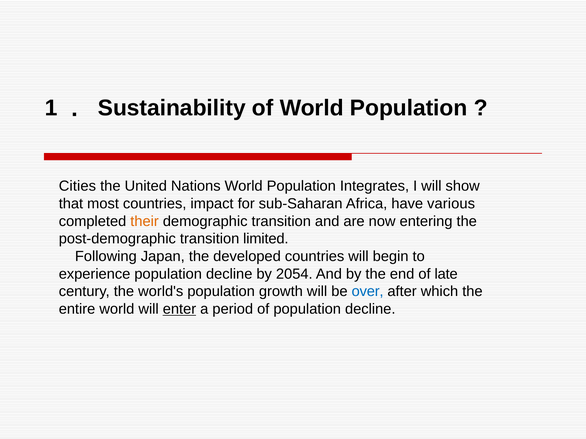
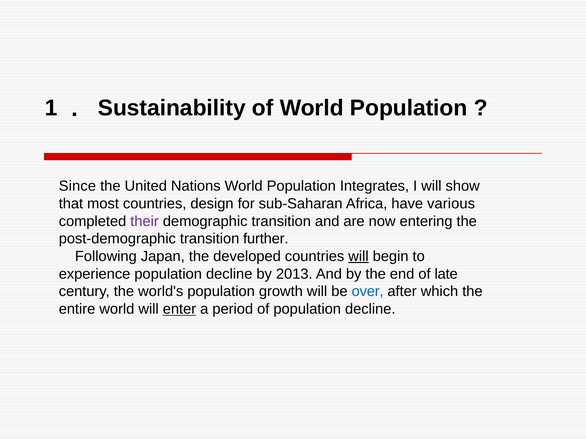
Cities: Cities -> Since
impact: impact -> design
their colour: orange -> purple
limited: limited -> further
will at (358, 257) underline: none -> present
2054: 2054 -> 2013
